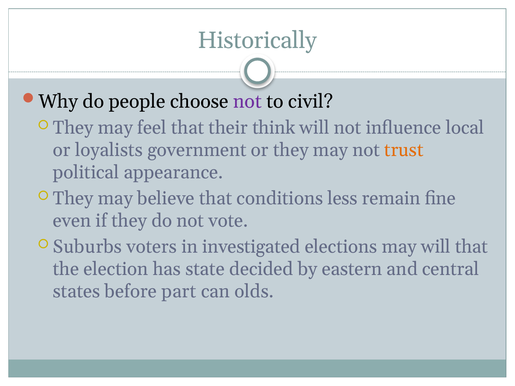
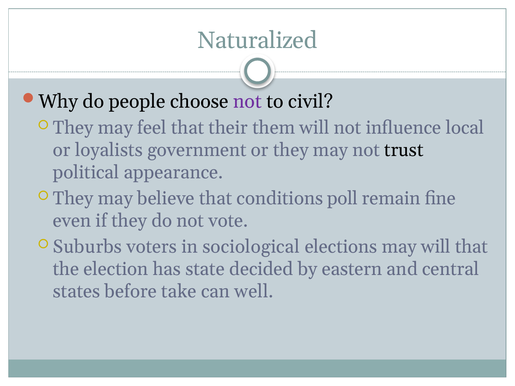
Historically: Historically -> Naturalized
think: think -> them
trust colour: orange -> black
less: less -> poll
investigated: investigated -> sociological
part: part -> take
olds: olds -> well
